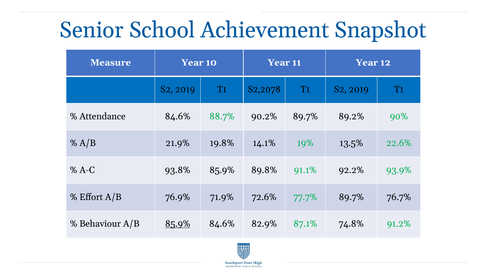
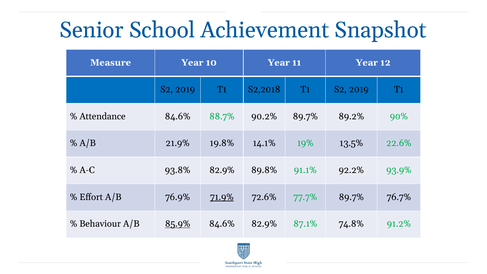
S2,2078: S2,2078 -> S2,2018
93.8% 85.9%: 85.9% -> 82.9%
71.9% underline: none -> present
